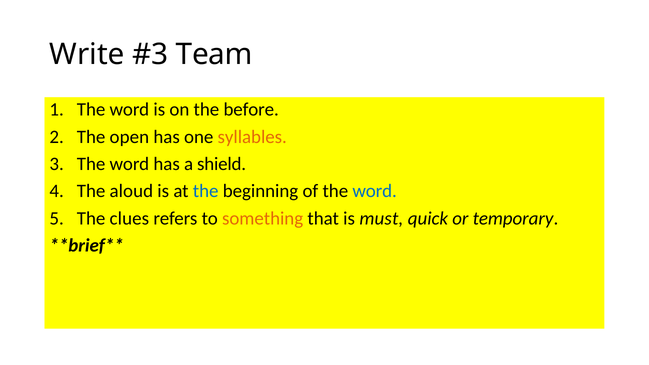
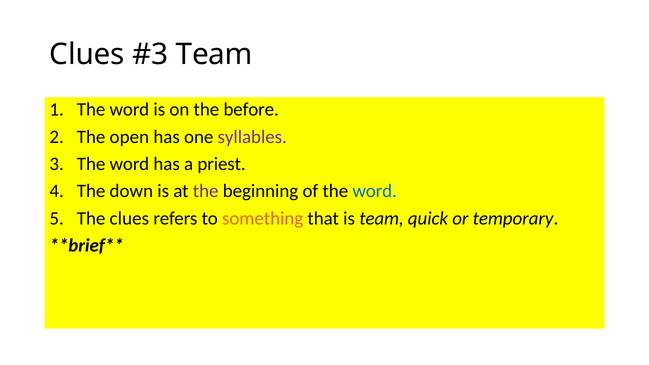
Write at (87, 55): Write -> Clues
syllables colour: orange -> purple
shield: shield -> priest
aloud: aloud -> down
the at (206, 191) colour: blue -> purple
is must: must -> team
